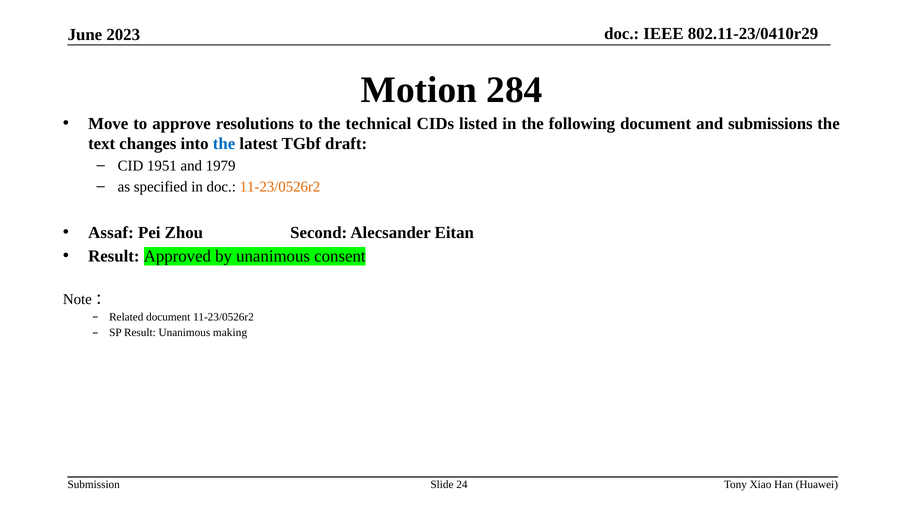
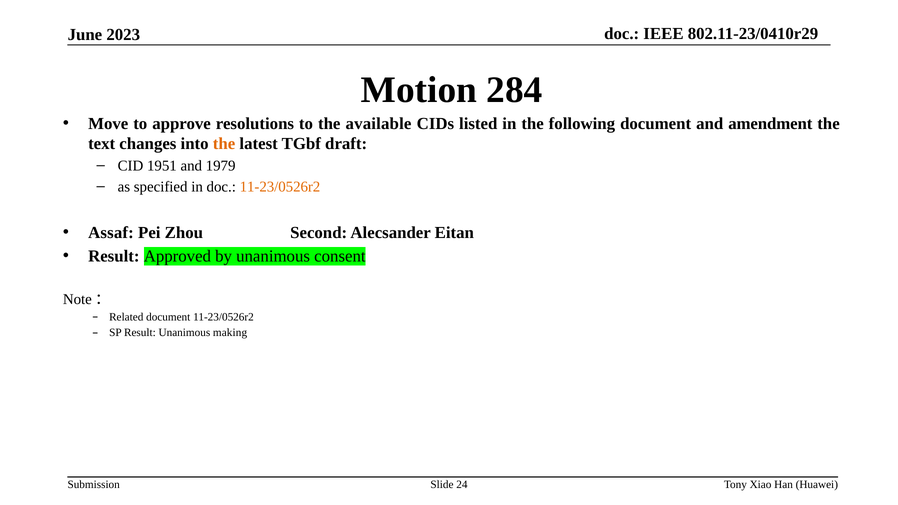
technical: technical -> available
submissions: submissions -> amendment
the at (224, 144) colour: blue -> orange
